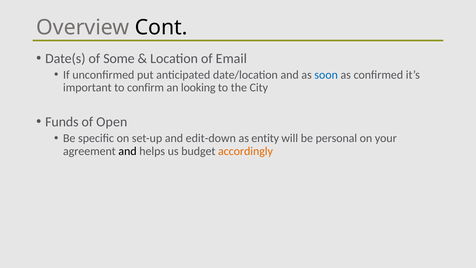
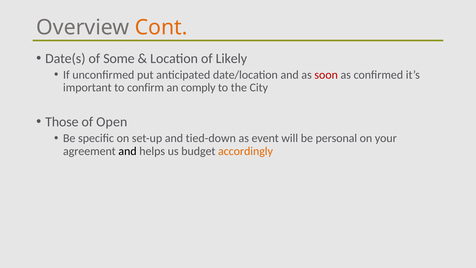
Cont colour: black -> orange
Email: Email -> Likely
soon colour: blue -> red
looking: looking -> comply
Funds: Funds -> Those
edit-down: edit-down -> tied-down
entity: entity -> event
